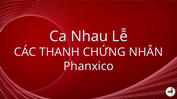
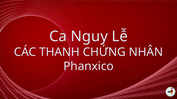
Nhau: Nhau -> Nguy
